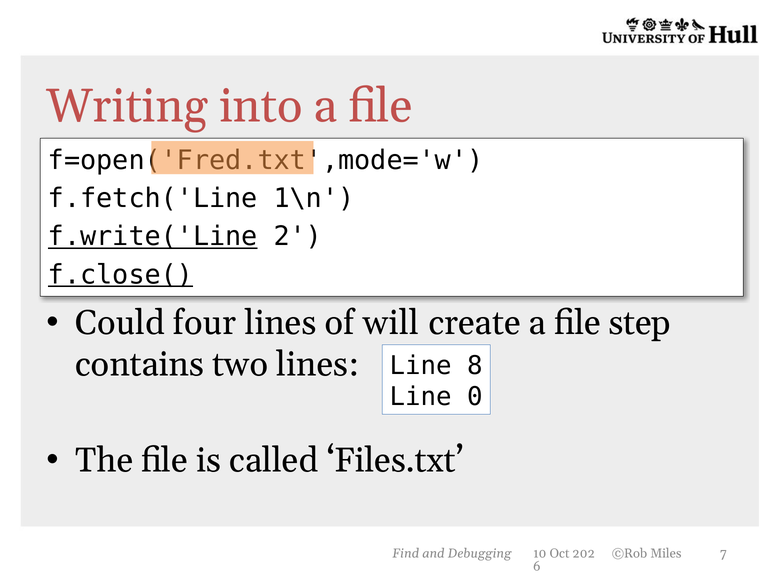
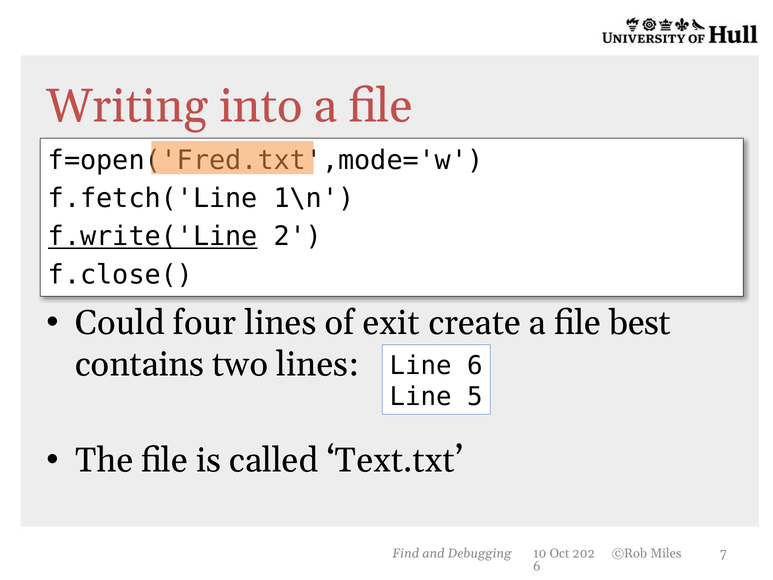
f.close( underline: present -> none
will: will -> exit
step: step -> best
Line 8: 8 -> 6
0: 0 -> 5
Files.txt: Files.txt -> Text.txt
